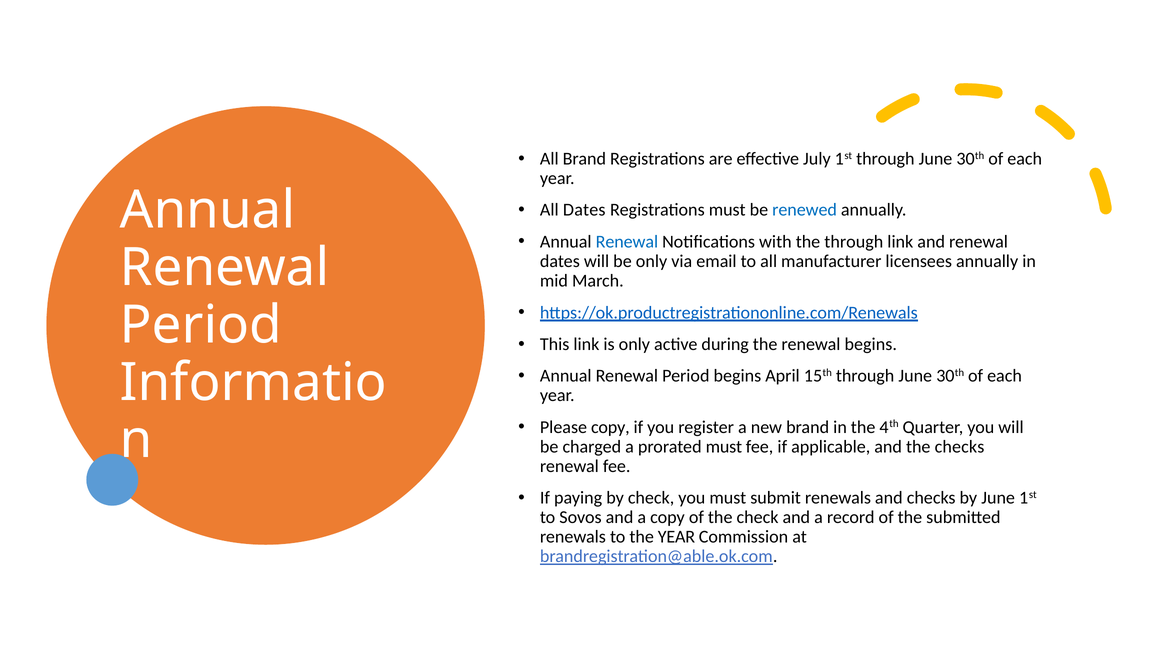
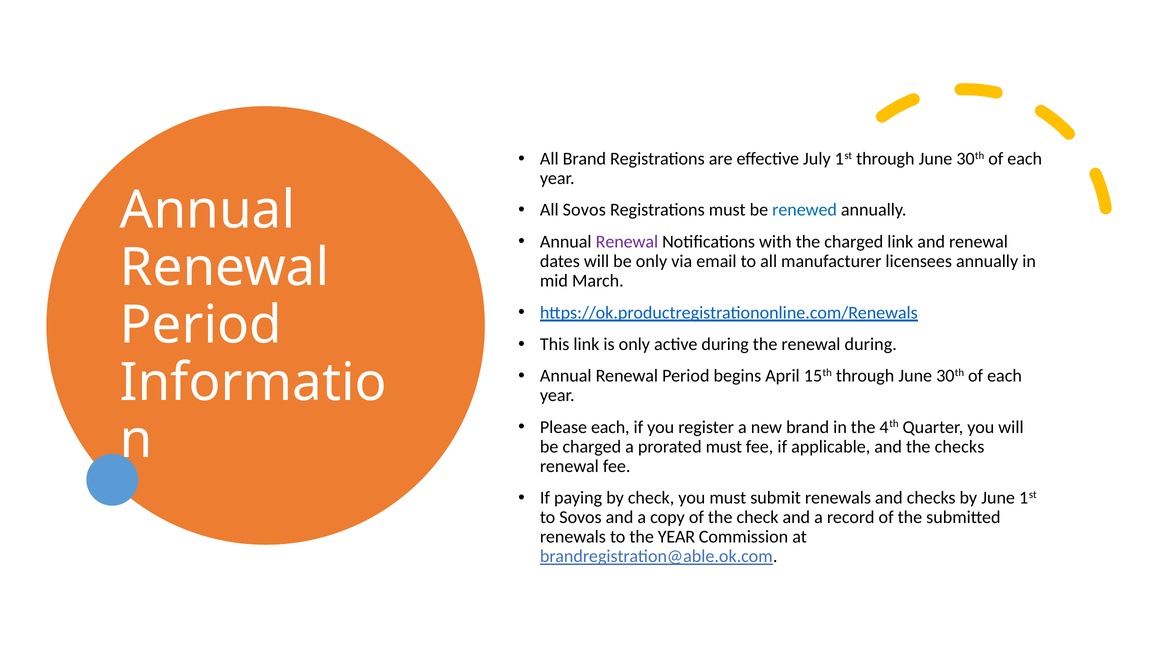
All Dates: Dates -> Sovos
Renewal at (627, 242) colour: blue -> purple
the through: through -> charged
renewal begins: begins -> during
Please copy: copy -> each
